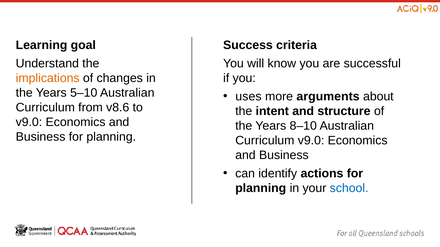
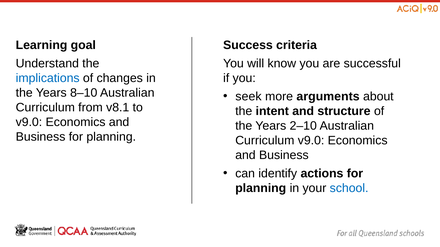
implications colour: orange -> blue
5–10: 5–10 -> 8–10
uses: uses -> seek
v8.6: v8.6 -> v8.1
8–10: 8–10 -> 2–10
